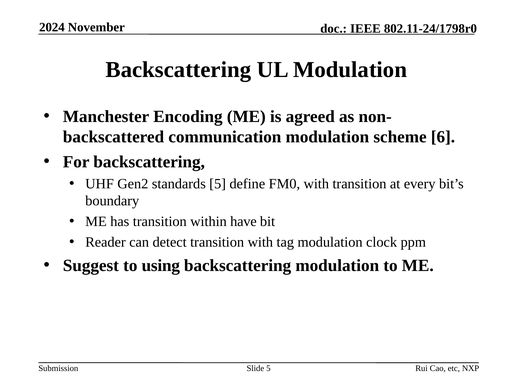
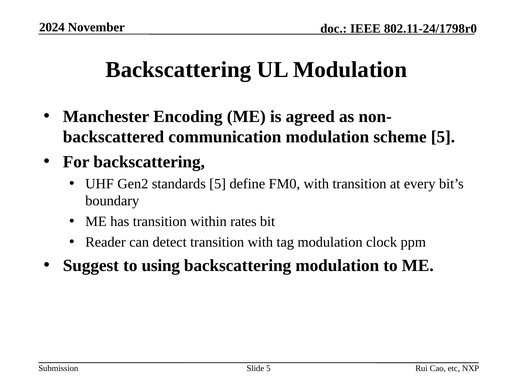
scheme 6: 6 -> 5
have: have -> rates
